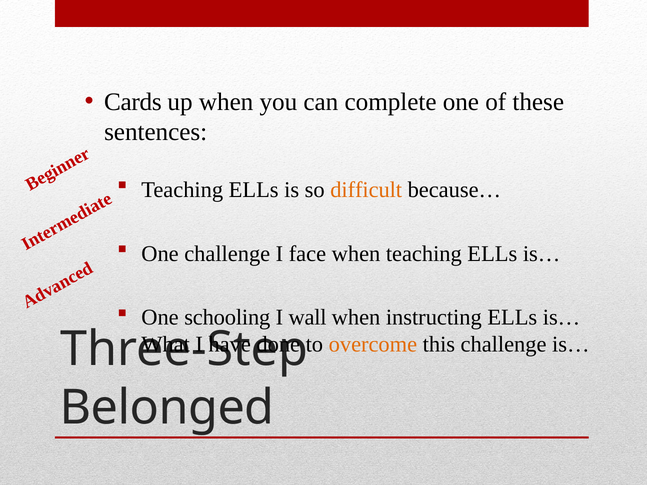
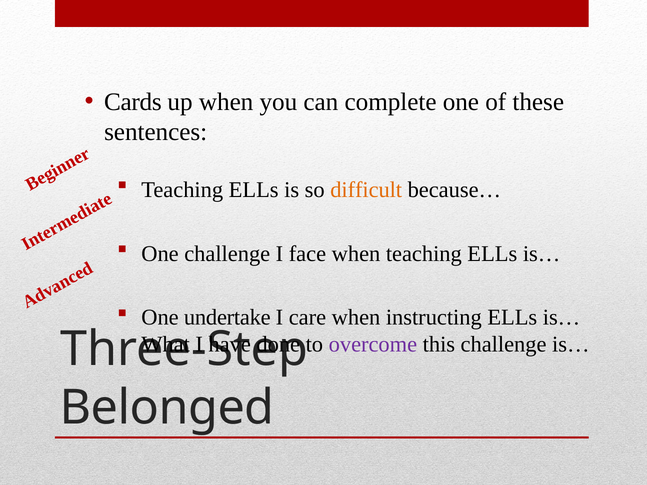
schooling: schooling -> undertake
wall: wall -> care
overcome colour: orange -> purple
